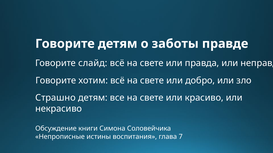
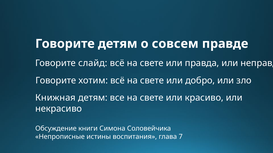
заботы: заботы -> совсем
Страшно: Страшно -> Книжная
